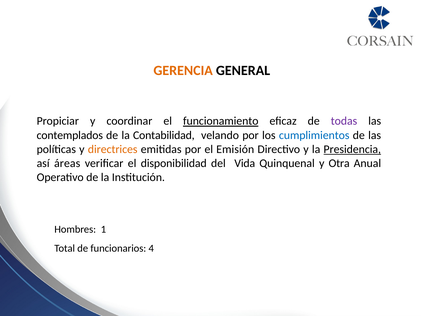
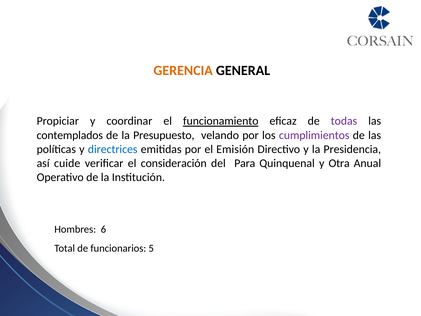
Contabilidad: Contabilidad -> Presupuesto
cumplimientos colour: blue -> purple
directrices colour: orange -> blue
Presidencia underline: present -> none
áreas: áreas -> cuide
disponibilidad: disponibilidad -> consideración
Vida: Vida -> Para
1: 1 -> 6
4: 4 -> 5
